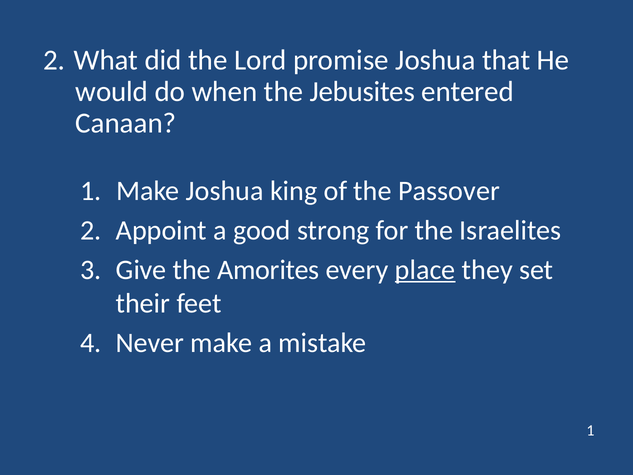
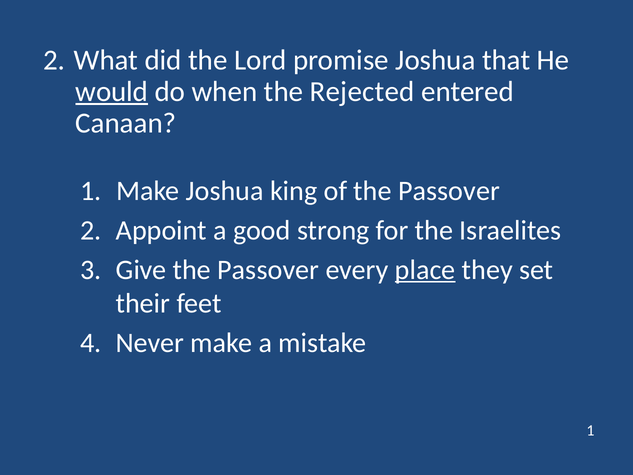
would underline: none -> present
Jebusites: Jebusites -> Rejected
Give the Amorites: Amorites -> Passover
